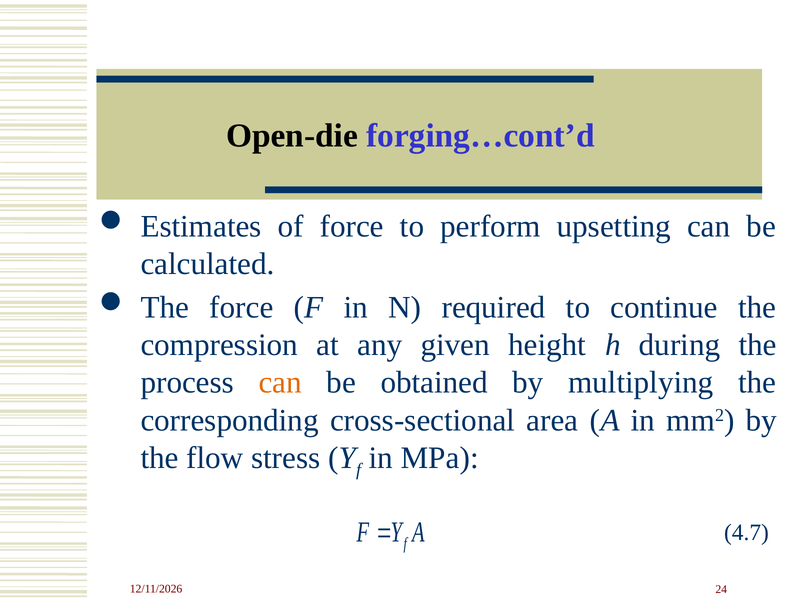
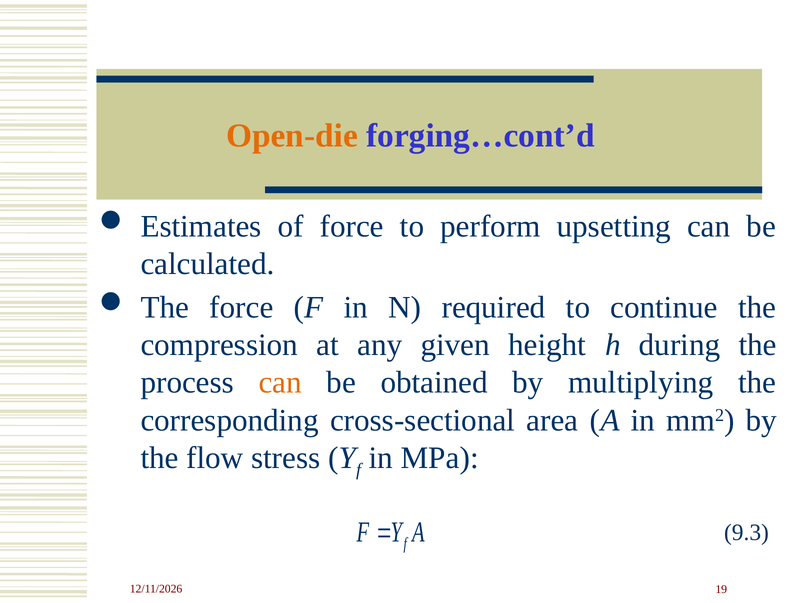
Open-die colour: black -> orange
4.7: 4.7 -> 9.3
24: 24 -> 19
